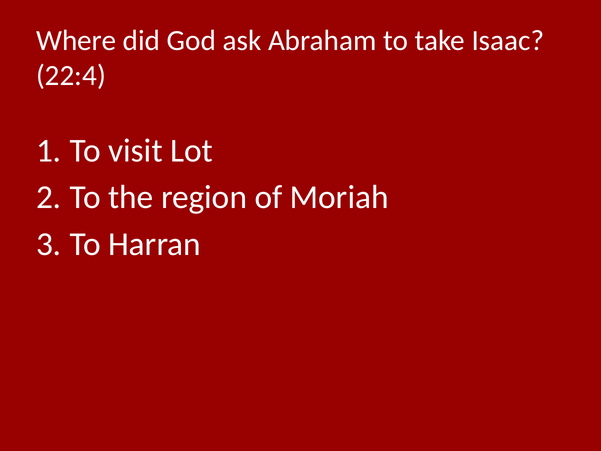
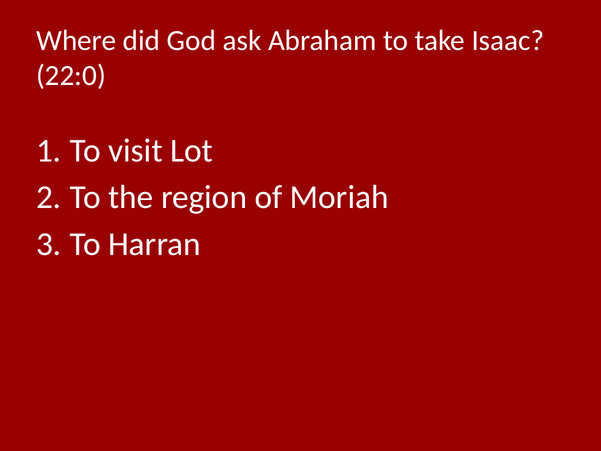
22:4: 22:4 -> 22:0
